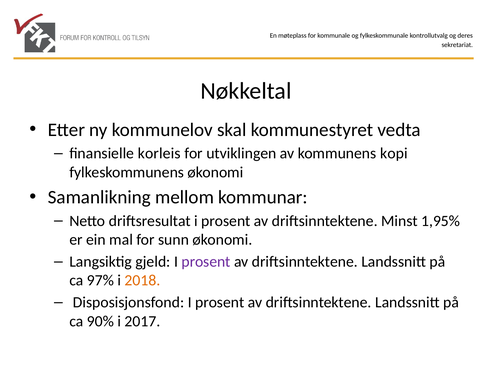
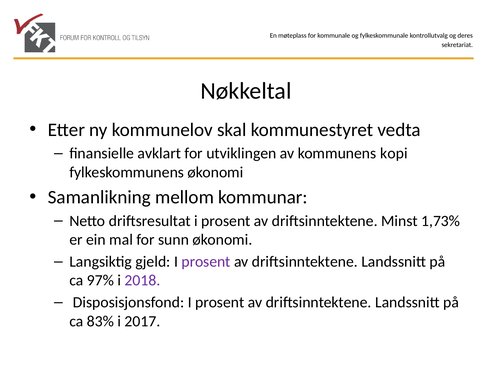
korleis: korleis -> avklart
1,95%: 1,95% -> 1,73%
2018 colour: orange -> purple
90%: 90% -> 83%
